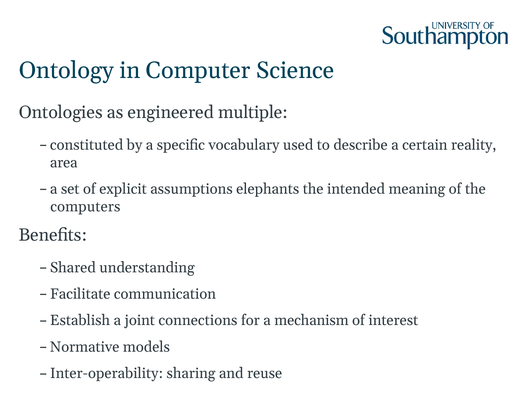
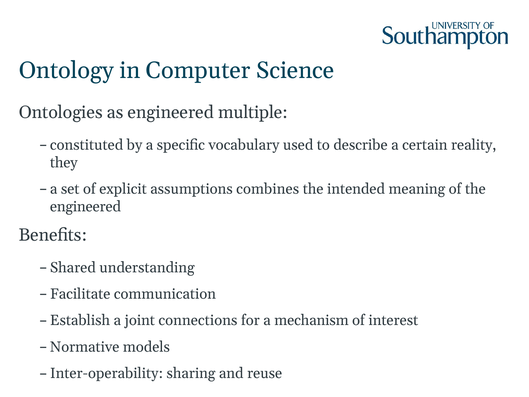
area: area -> they
elephants: elephants -> combines
computers at (85, 206): computers -> engineered
